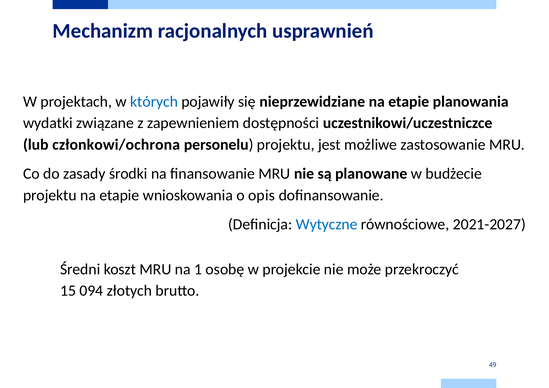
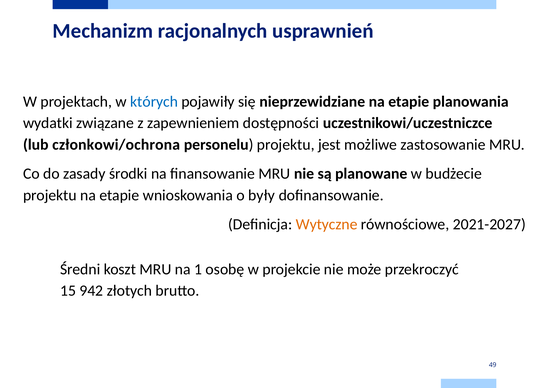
opis: opis -> były
Wytyczne colour: blue -> orange
094: 094 -> 942
